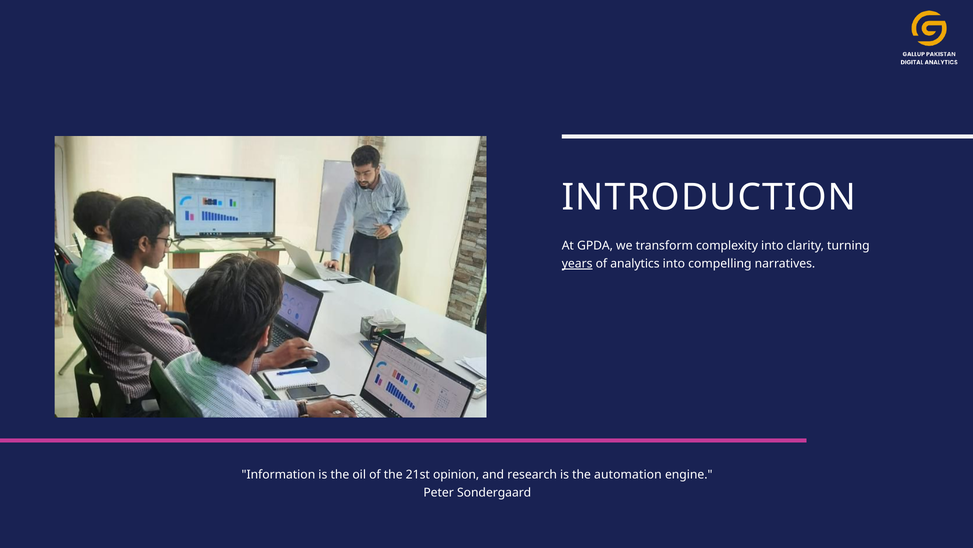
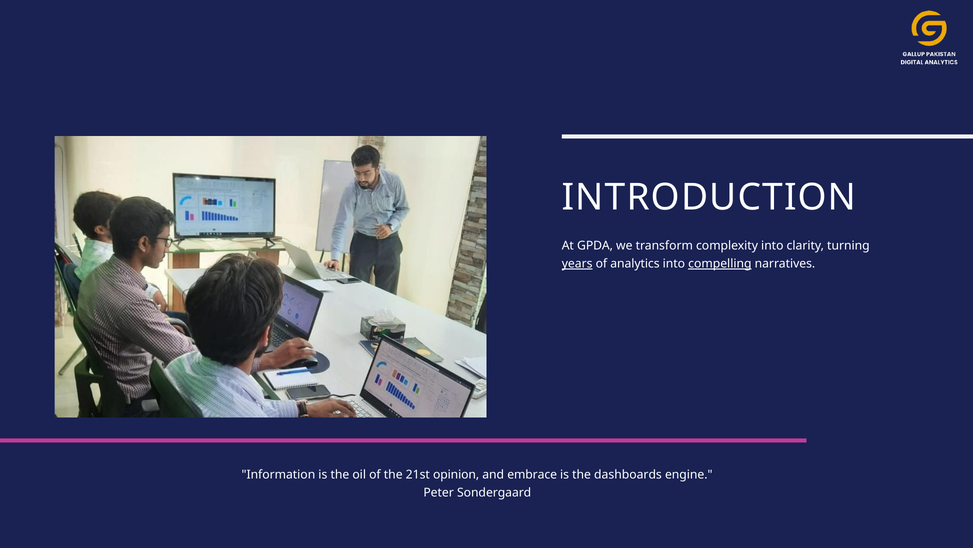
compelling underline: none -> present
research: research -> embrace
automation: automation -> dashboards
